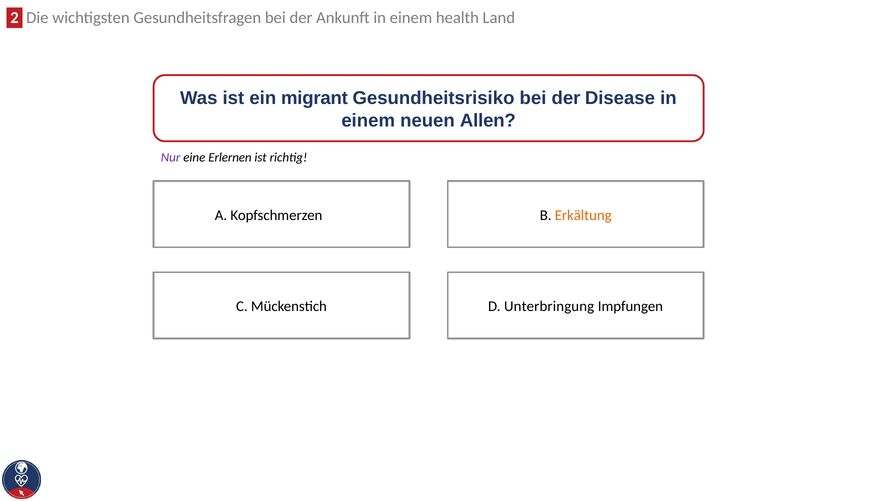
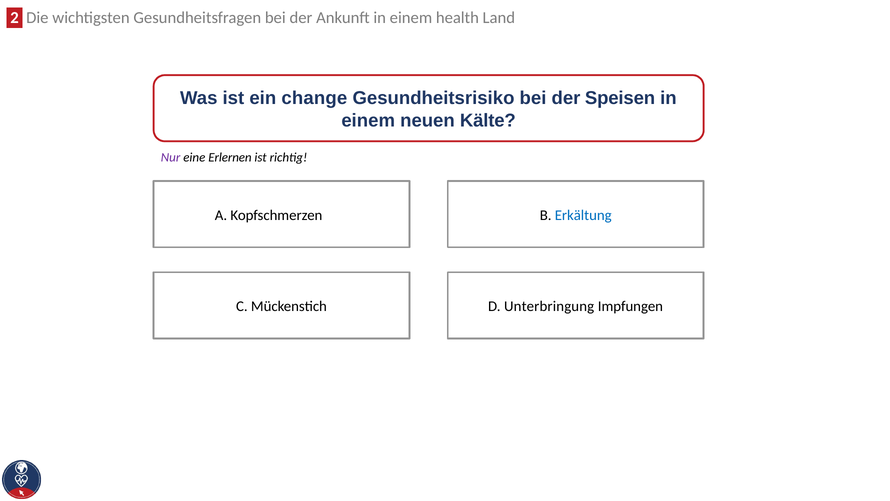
migrant: migrant -> change
Disease: Disease -> Speisen
Allen: Allen -> Kälte
Erkältung colour: orange -> blue
